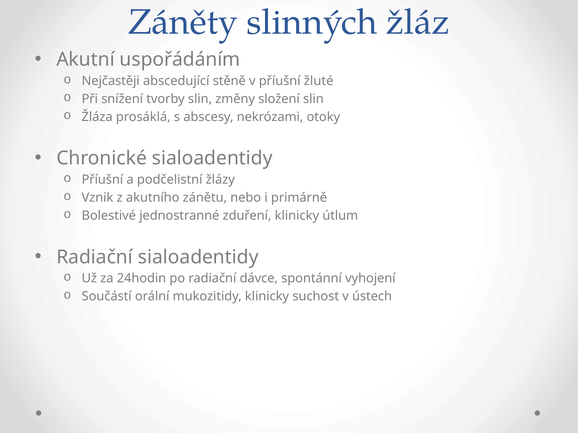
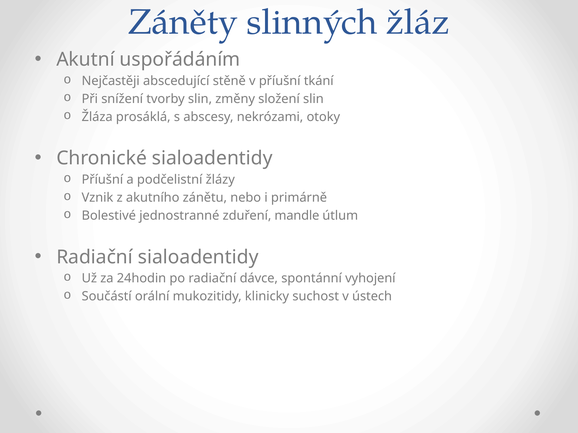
žluté: žluté -> tkání
zduření klinicky: klinicky -> mandle
